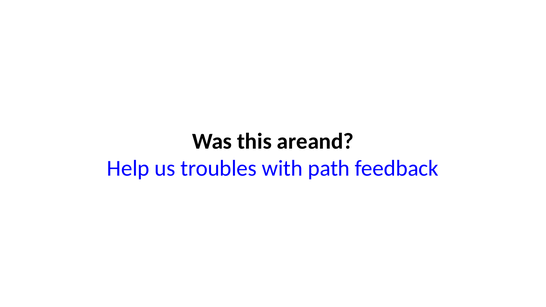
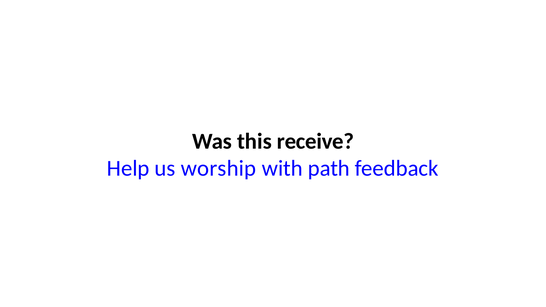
areand: areand -> receive
troubles: troubles -> worship
